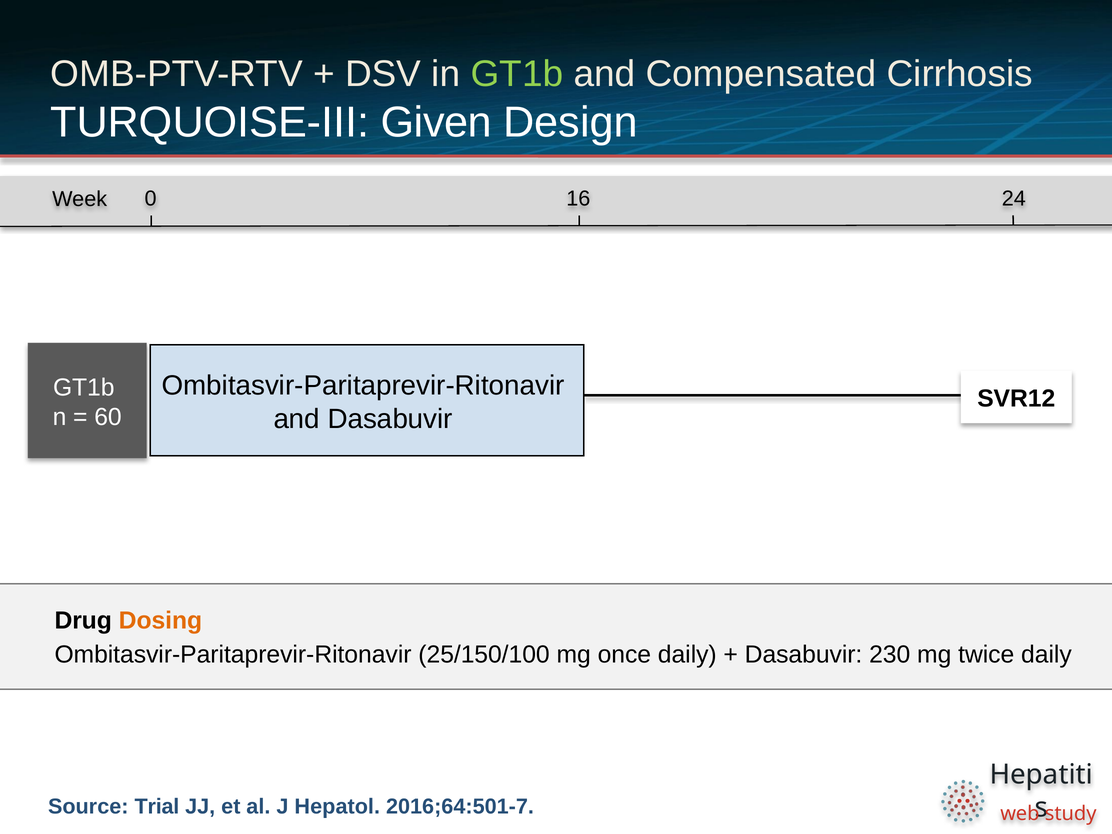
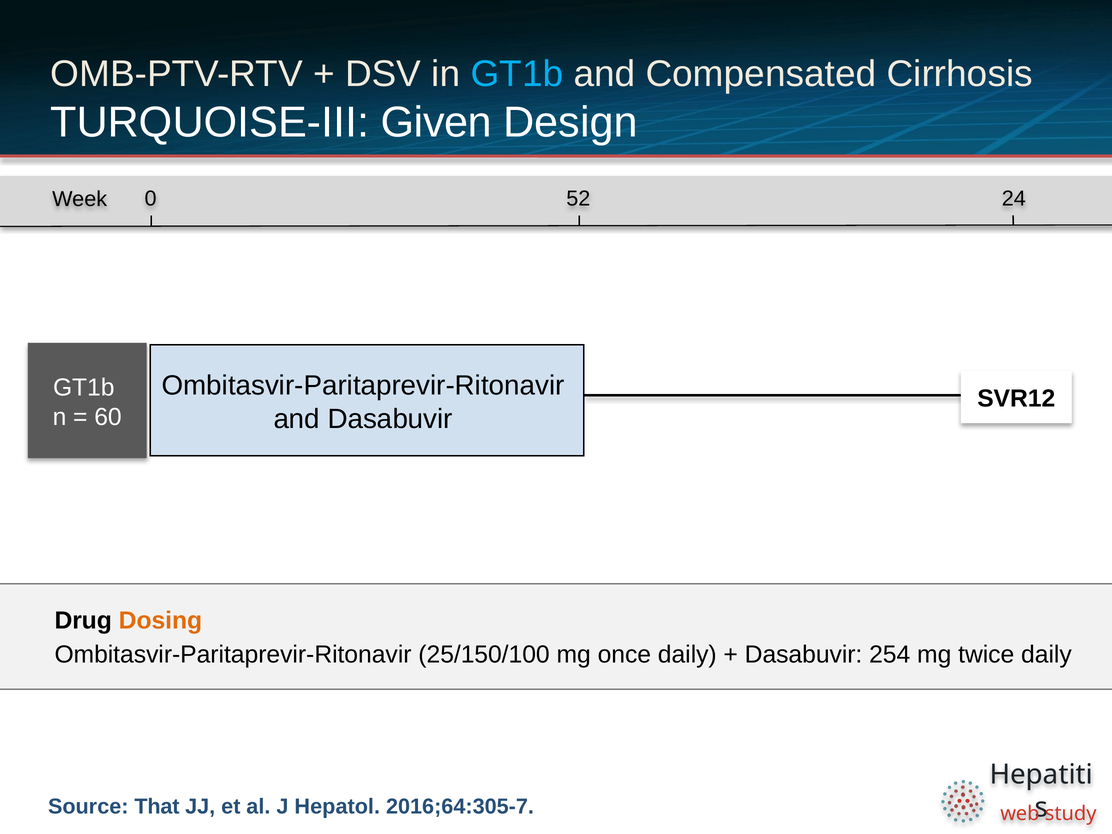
GT1b at (517, 74) colour: light green -> light blue
16: 16 -> 52
230: 230 -> 254
Trial: Trial -> That
2016;64:501-7: 2016;64:501-7 -> 2016;64:305-7
